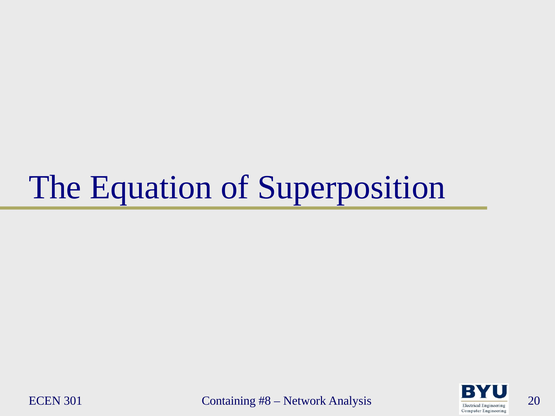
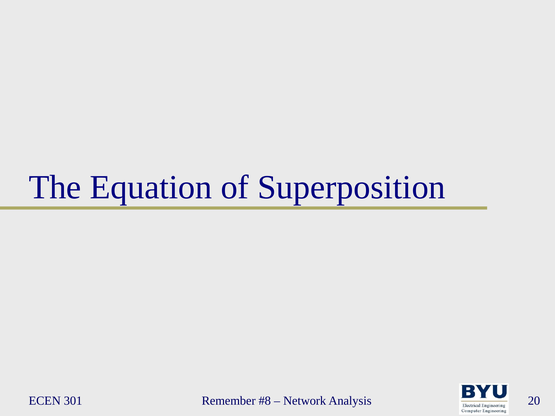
Containing: Containing -> Remember
